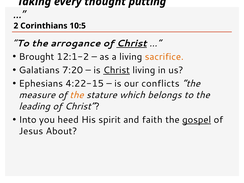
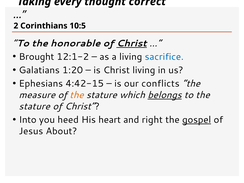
putting: putting -> correct
arrogance: arrogance -> honorable
sacrifice colour: orange -> blue
7:20: 7:20 -> 1:20
Christ at (116, 70) underline: present -> none
4:22-15: 4:22-15 -> 4:42-15
belongs underline: none -> present
leading at (34, 106): leading -> stature
spirit: spirit -> heart
faith: faith -> right
